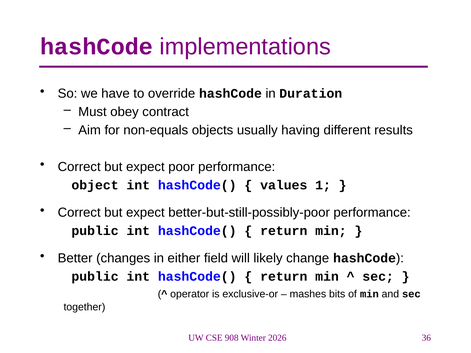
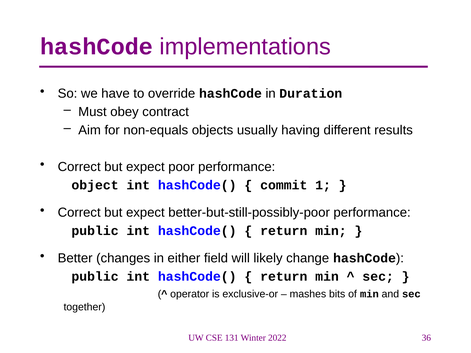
values: values -> commit
908: 908 -> 131
2026: 2026 -> 2022
